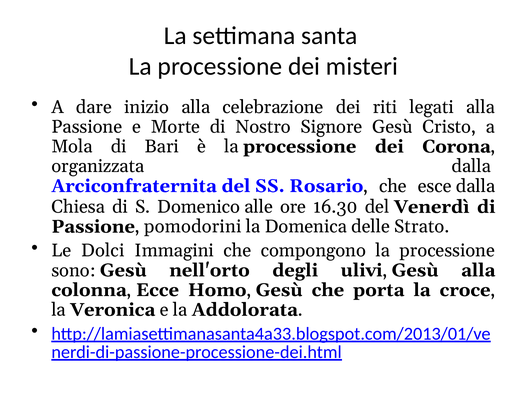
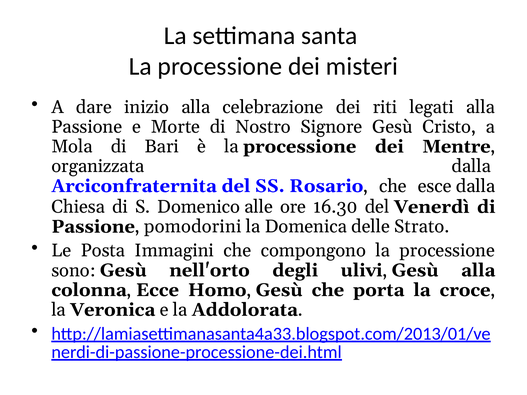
Corona: Corona -> Mentre
Dolci: Dolci -> Posta
